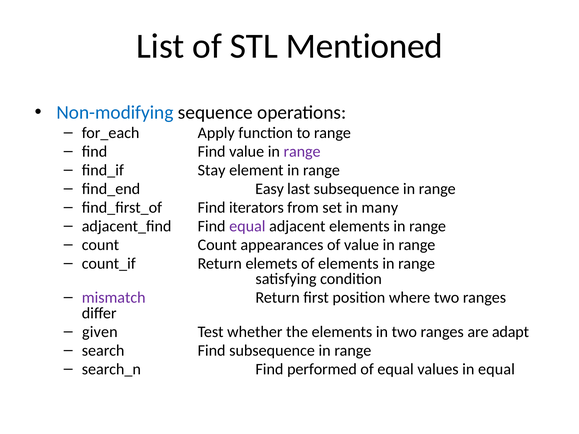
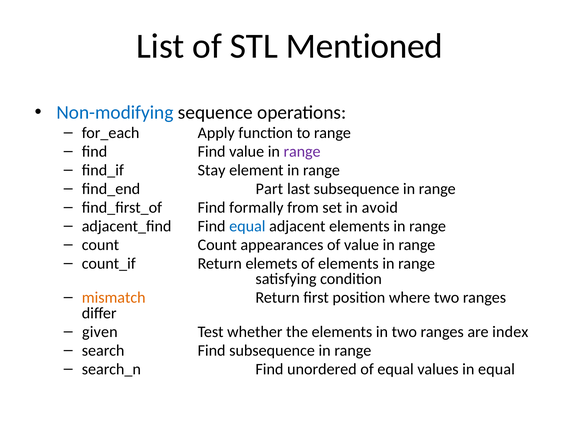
Easy: Easy -> Part
iterators: iterators -> formally
many: many -> avoid
equal at (247, 226) colour: purple -> blue
mismatch colour: purple -> orange
adapt: adapt -> index
performed: performed -> unordered
